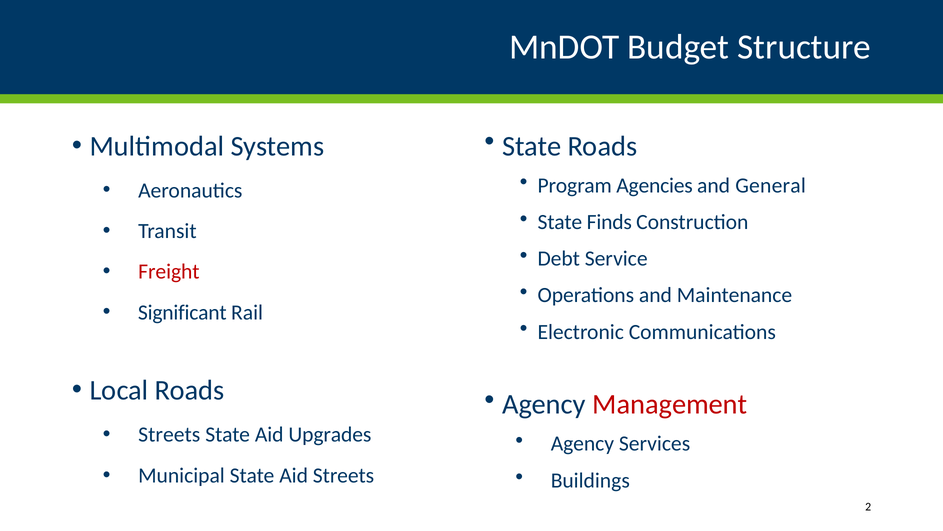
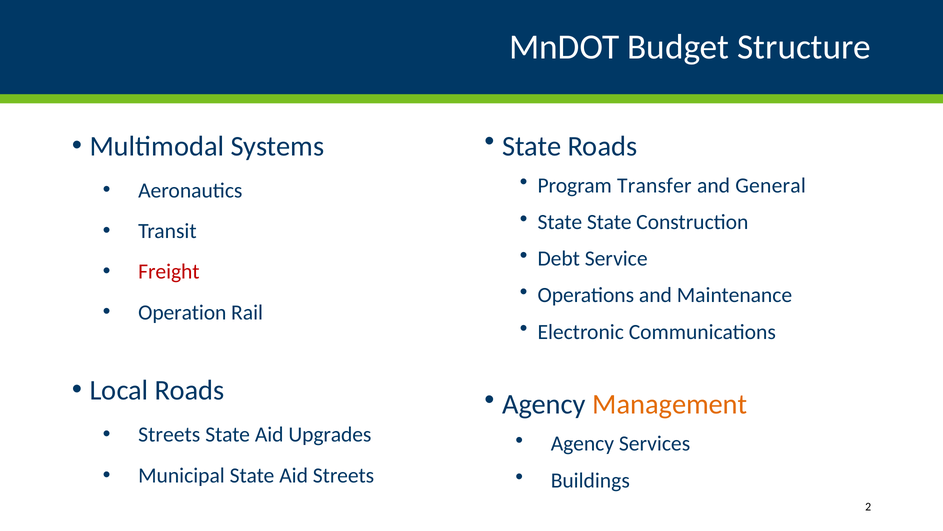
Agencies: Agencies -> Transfer
State Finds: Finds -> State
Significant: Significant -> Operation
Management colour: red -> orange
